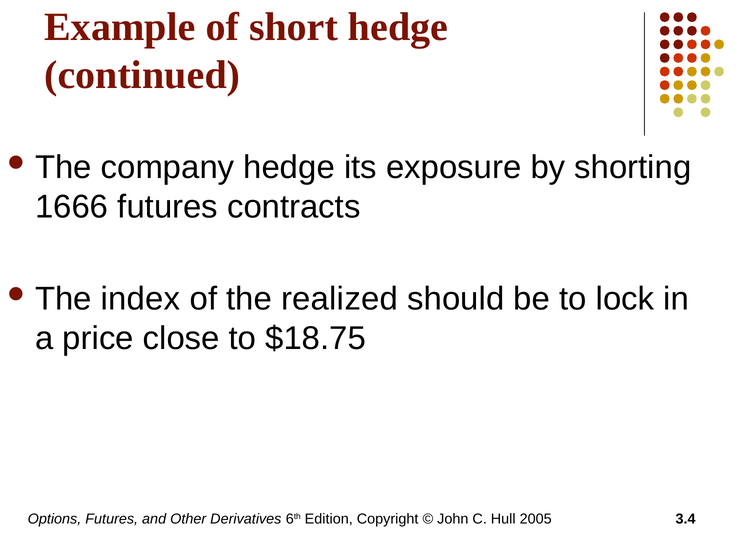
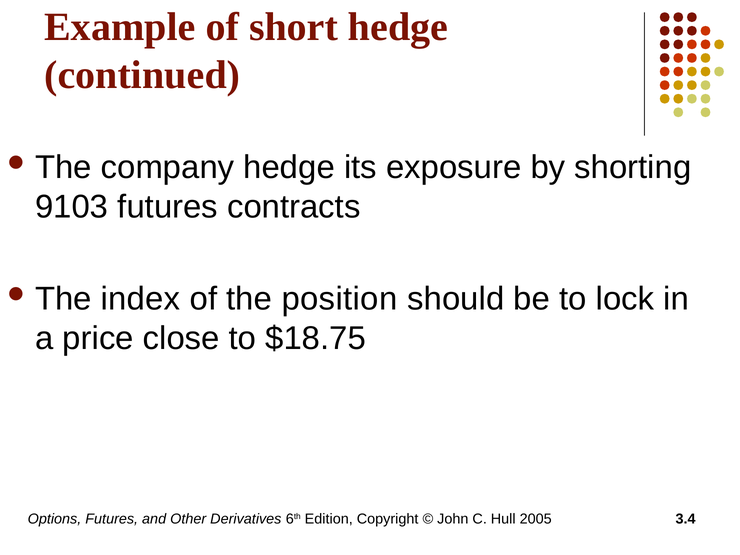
1666: 1666 -> 9103
realized: realized -> position
